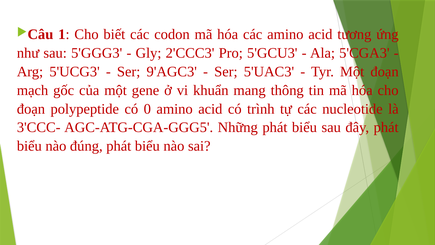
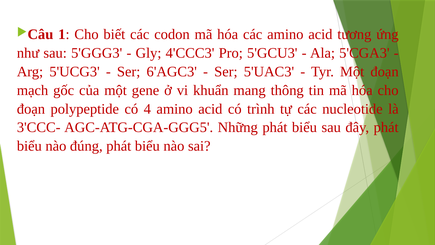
2'CCC3: 2'CCC3 -> 4'CCC3
9'AGC3: 9'AGC3 -> 6'AGC3
0: 0 -> 4
